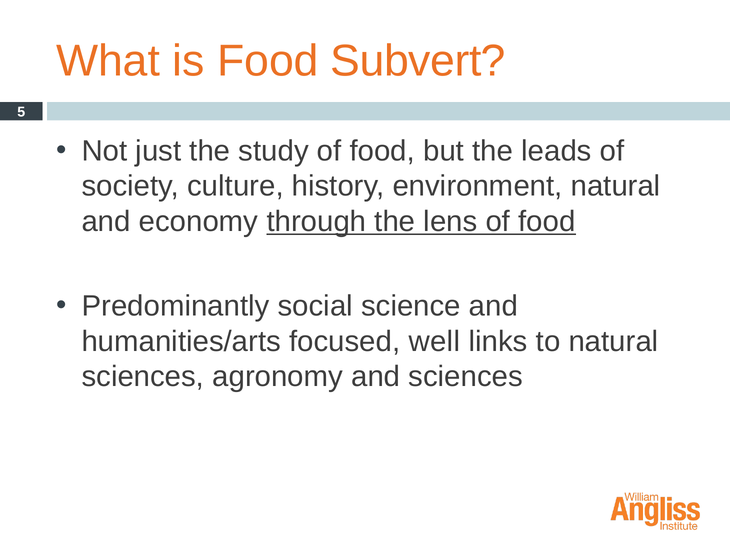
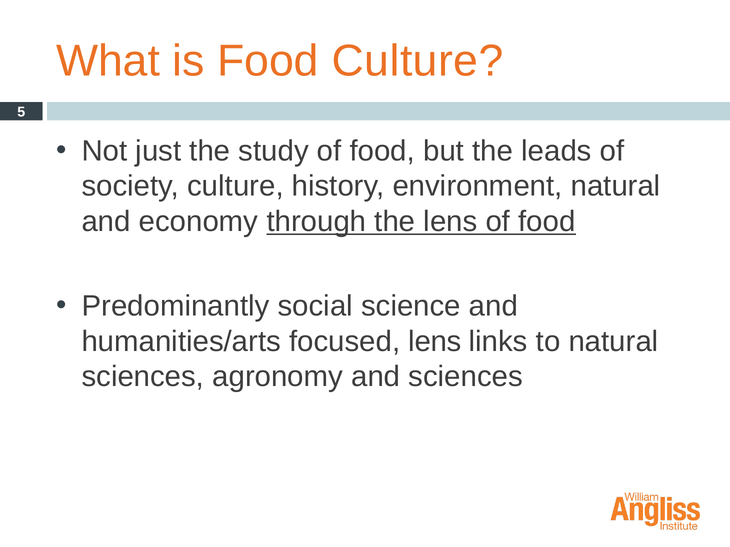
Food Subvert: Subvert -> Culture
focused well: well -> lens
